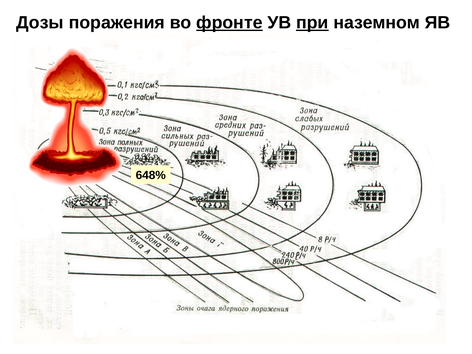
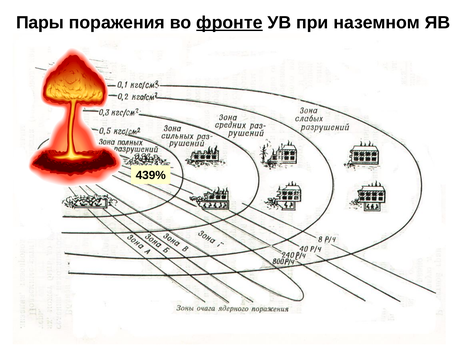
Дозы: Дозы -> Пары
при underline: present -> none
648%: 648% -> 439%
